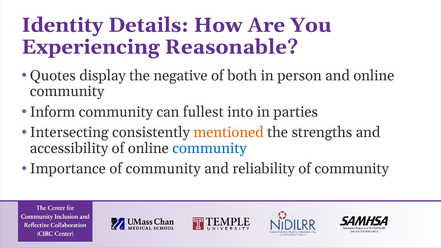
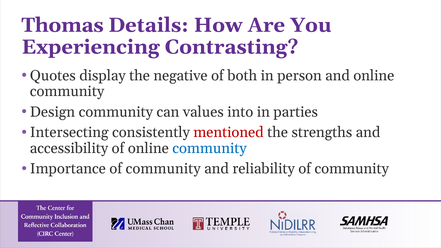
Identity: Identity -> Thomas
Reasonable: Reasonable -> Contrasting
Inform: Inform -> Design
fullest: fullest -> values
mentioned colour: orange -> red
